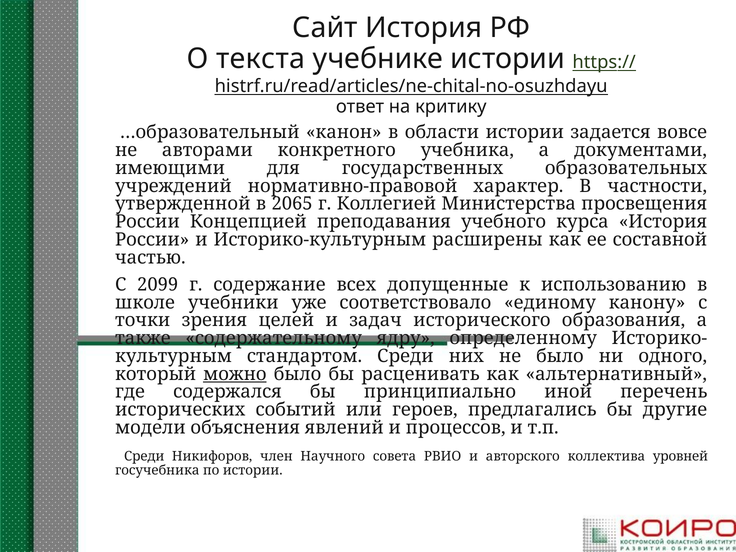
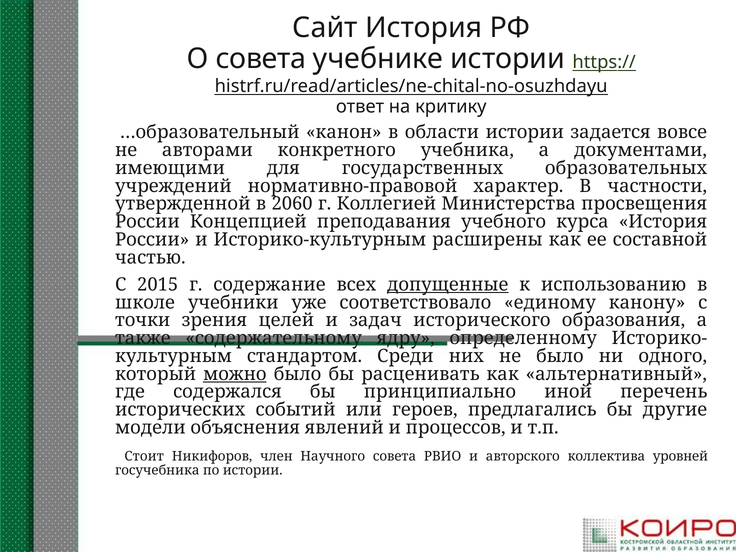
О текста: текста -> совета
2065: 2065 -> 2060
2099: 2099 -> 2015
допущенные underline: none -> present
Среди at (144, 456): Среди -> Стоит
